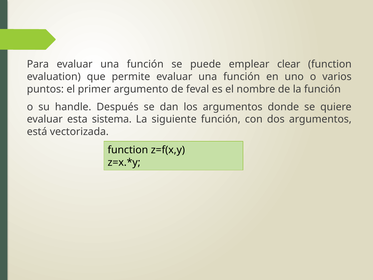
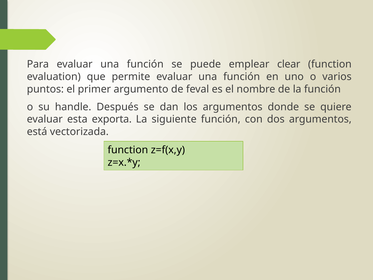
sistema: sistema -> exporta
